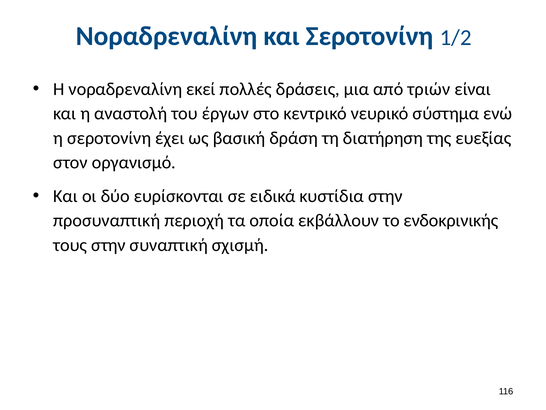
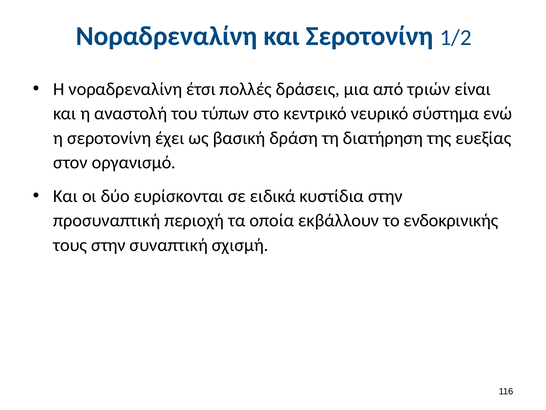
εκεί: εκεί -> έτσι
έργων: έργων -> τύπων
